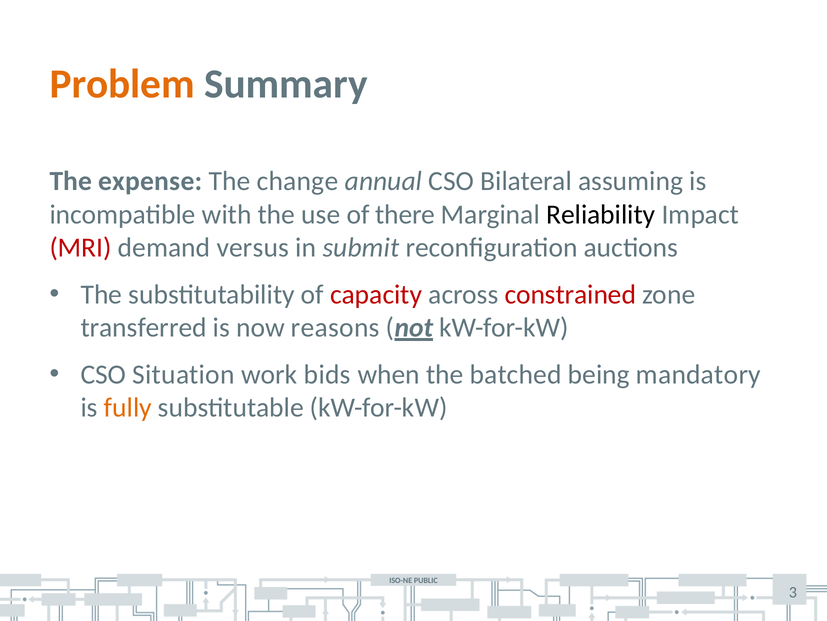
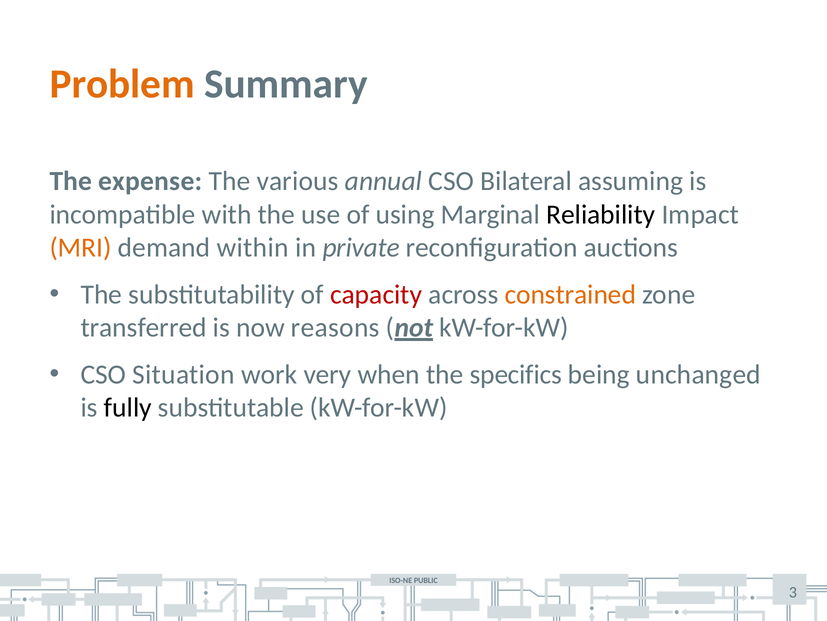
change: change -> various
there: there -> using
MRI colour: red -> orange
versus: versus -> within
submit: submit -> private
constrained colour: red -> orange
bids: bids -> very
batched: batched -> specifics
mandatory: mandatory -> unchanged
fully colour: orange -> black
